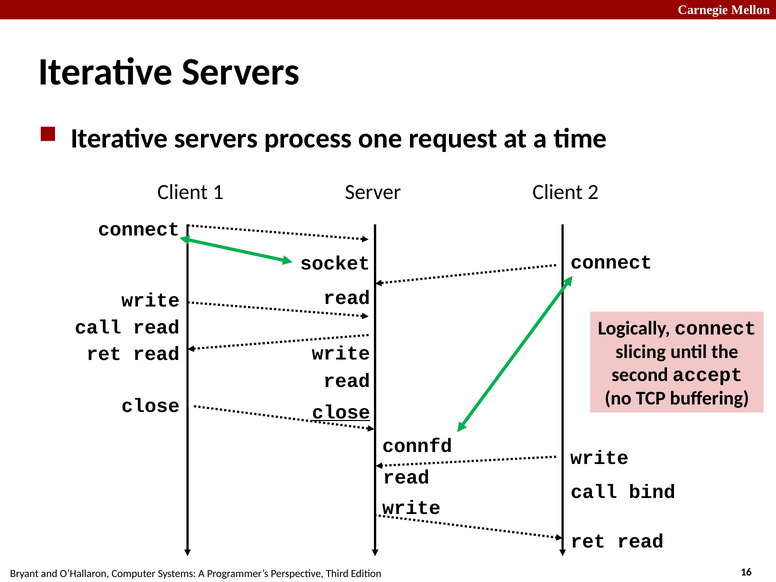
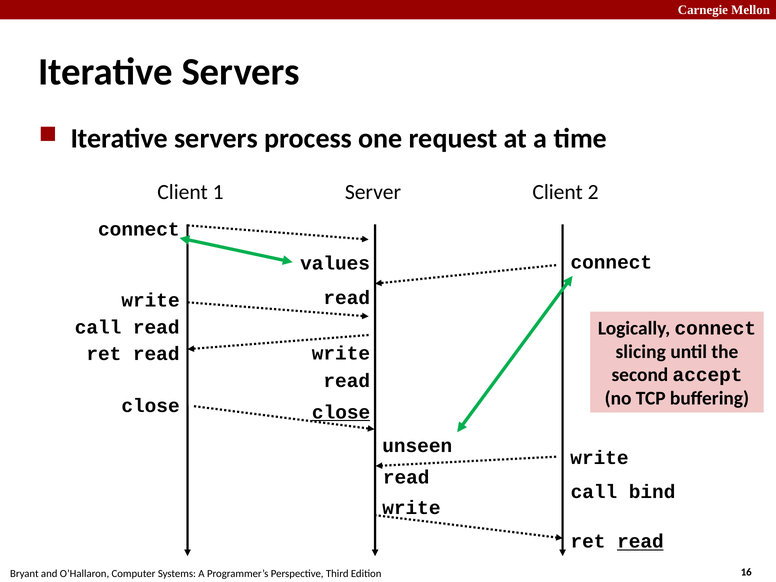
socket: socket -> values
connfd: connfd -> unseen
read at (640, 542) underline: none -> present
